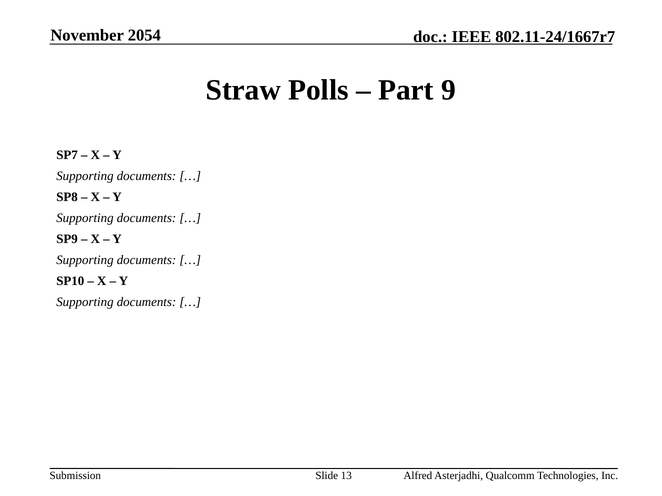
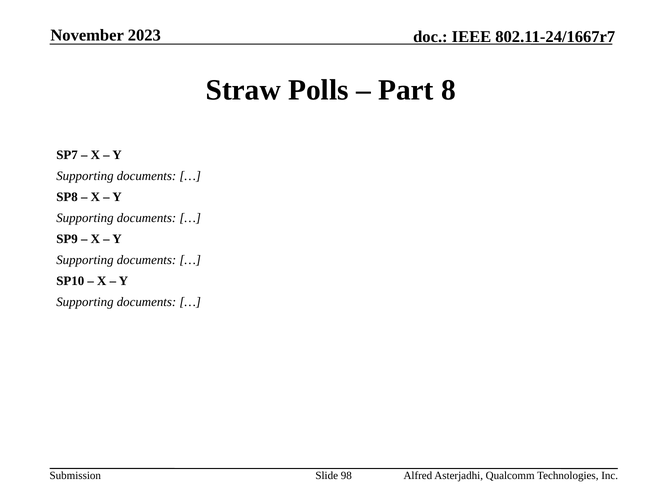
2054: 2054 -> 2023
9: 9 -> 8
13: 13 -> 98
